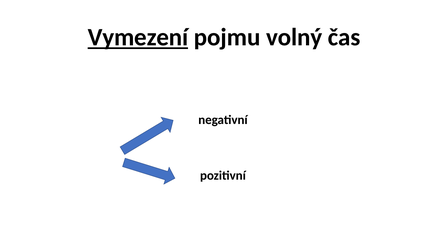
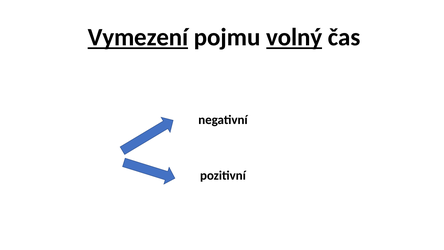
volný underline: none -> present
